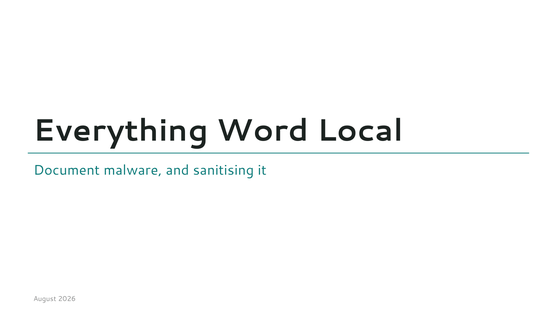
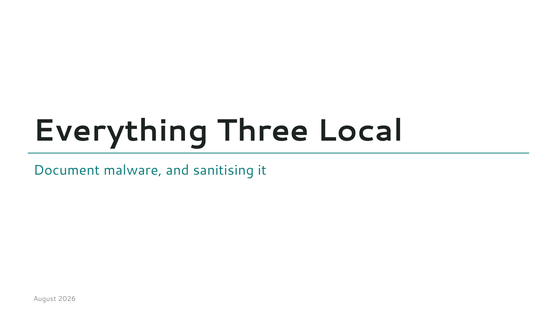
Word: Word -> Three
